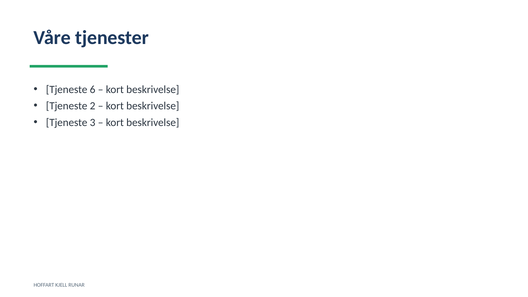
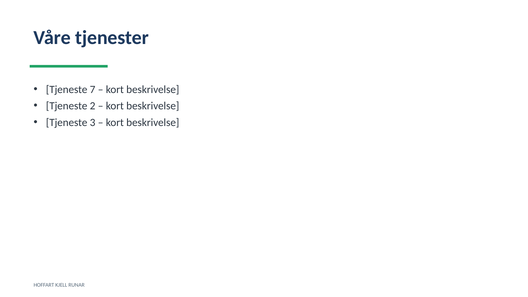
6: 6 -> 7
